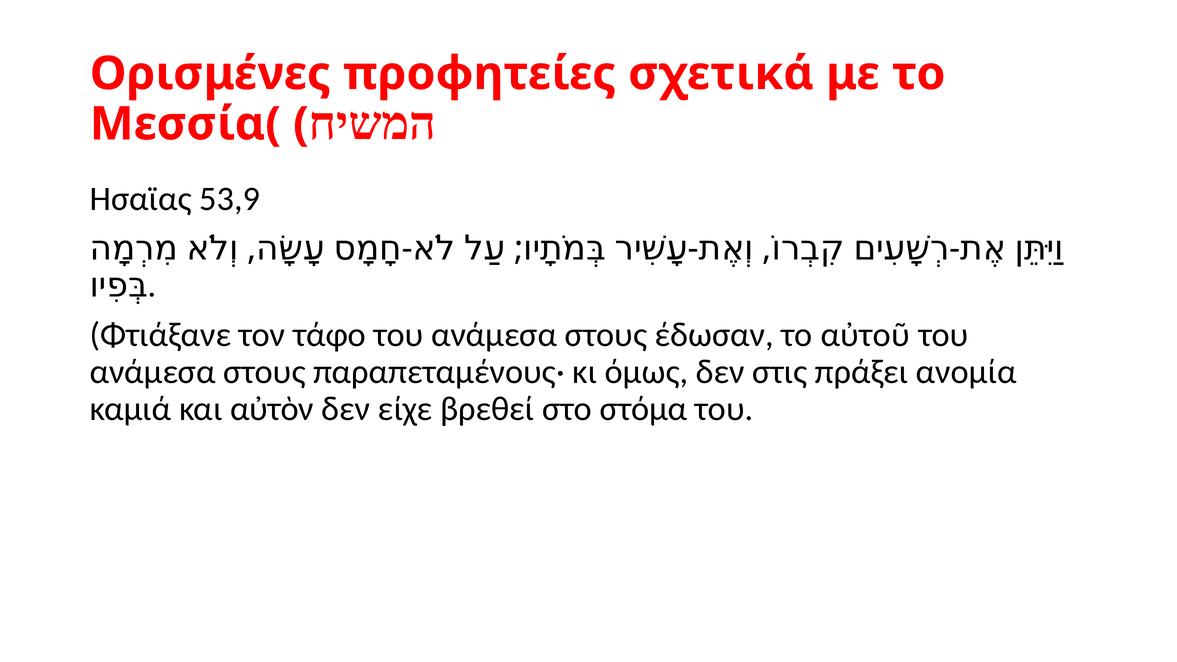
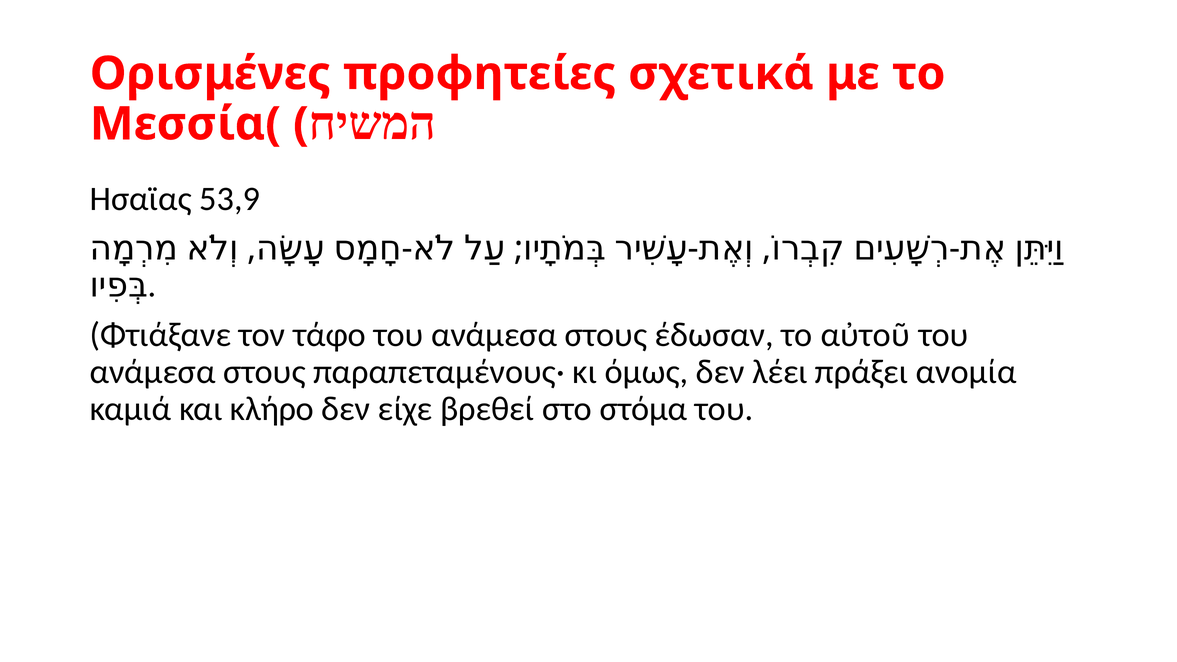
στις: στις -> λέει
αὐτὸν: αὐτὸν -> κλήρο
